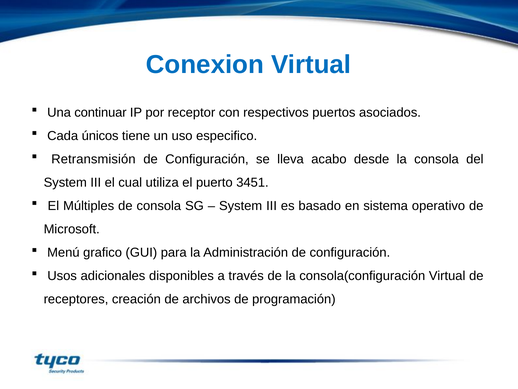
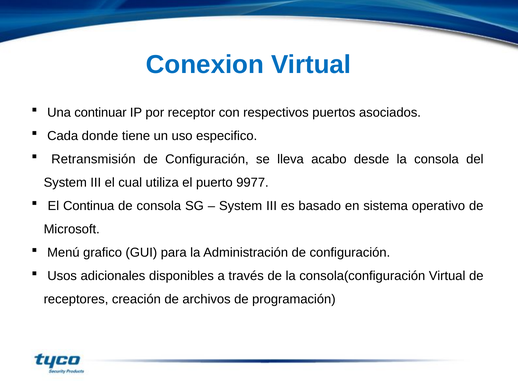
únicos: únicos -> donde
3451: 3451 -> 9977
Múltiples: Múltiples -> Continua
